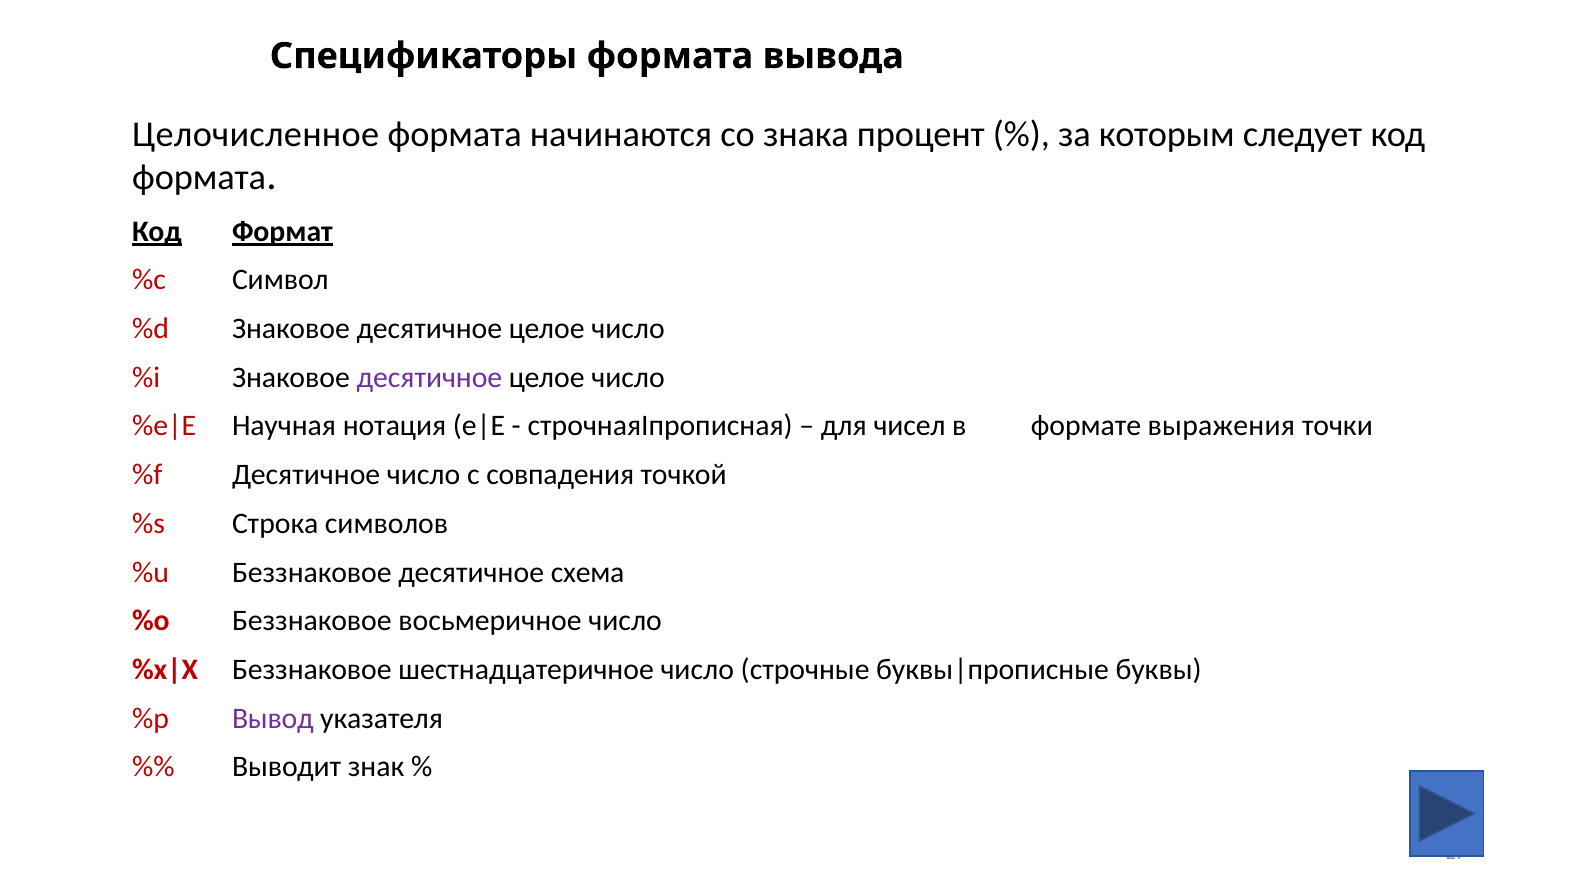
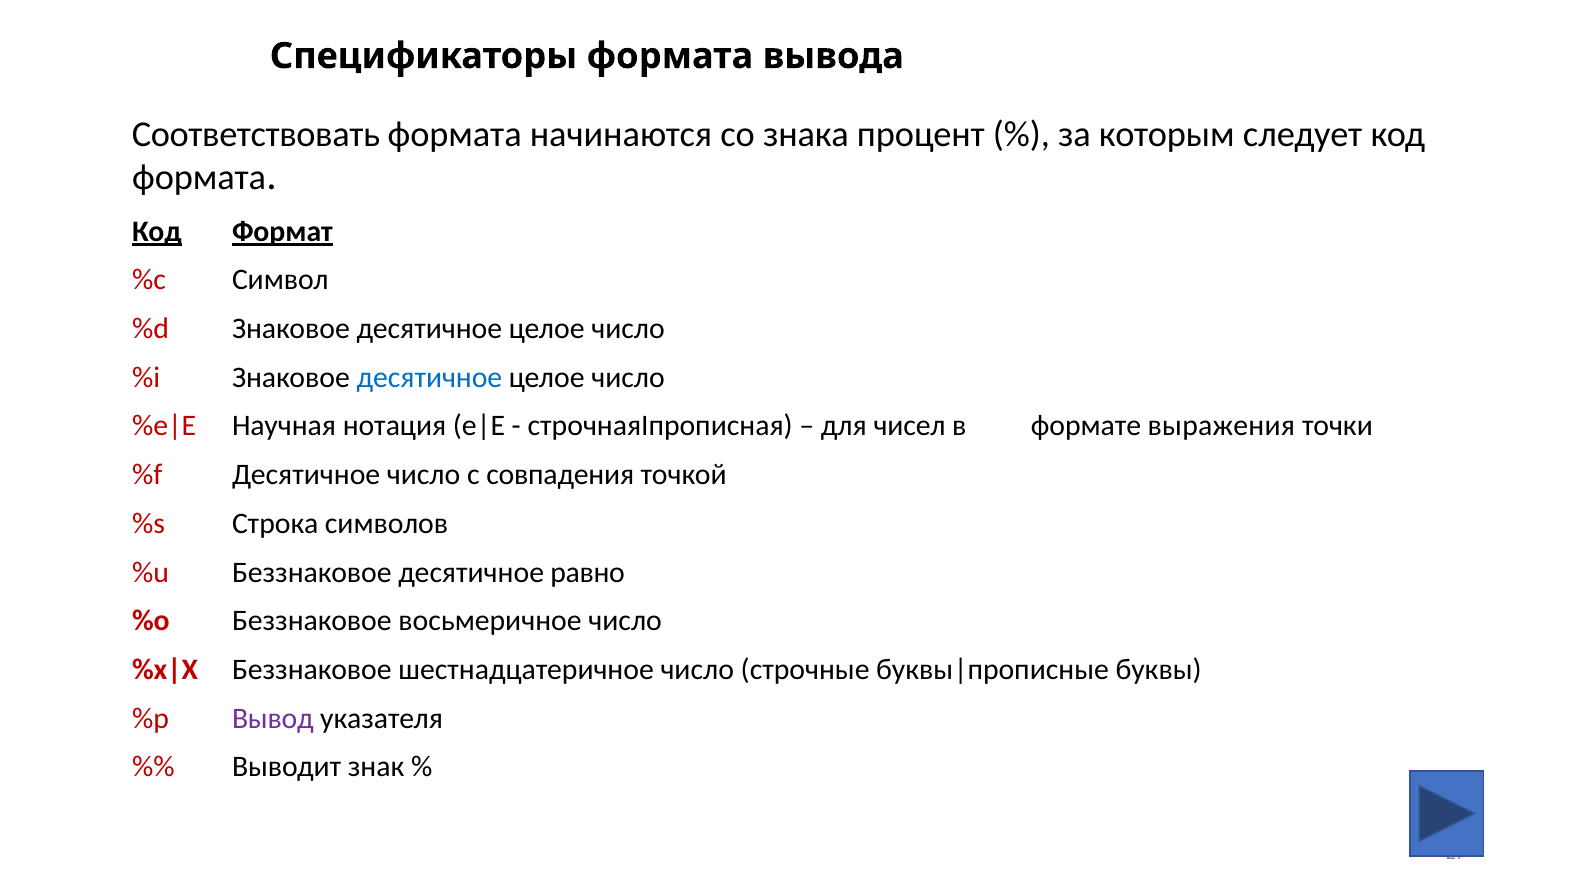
Целочисленное: Целочисленное -> Соответствовать
десятичное at (429, 377) colour: purple -> blue
схема: схема -> равно
